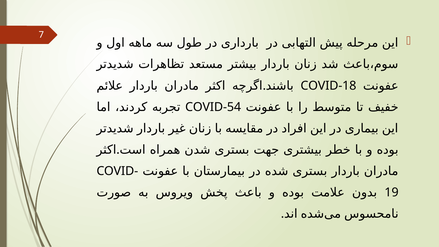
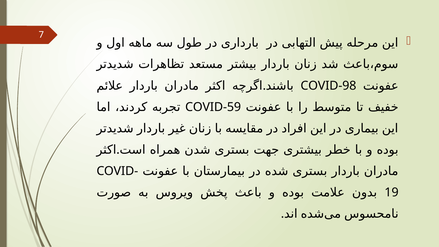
COVID-18: COVID-18 -> COVID-98
COVID-54: COVID-54 -> COVID-59
